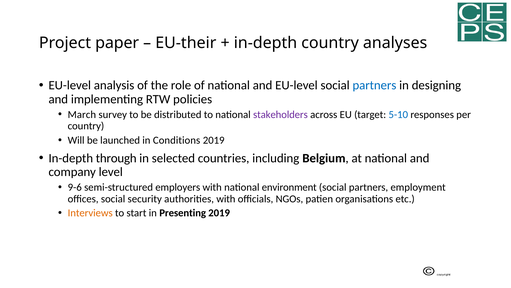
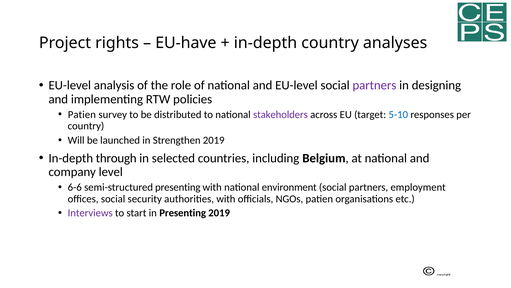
paper: paper -> rights
EU-their: EU-their -> EU-have
partners at (374, 85) colour: blue -> purple
March at (82, 114): March -> Patien
Conditions: Conditions -> Strengthen
9-6: 9-6 -> 6-6
semi-structured employers: employers -> presenting
Interviews colour: orange -> purple
